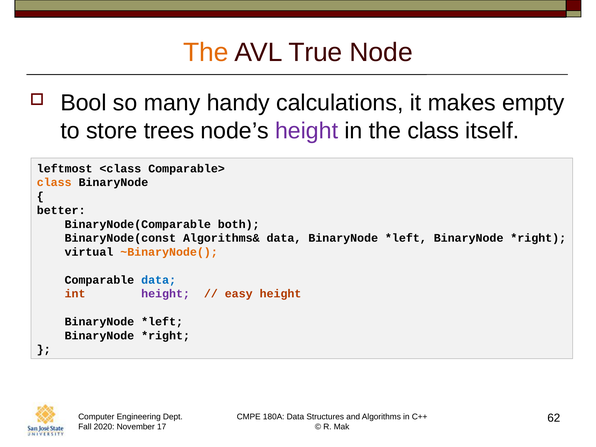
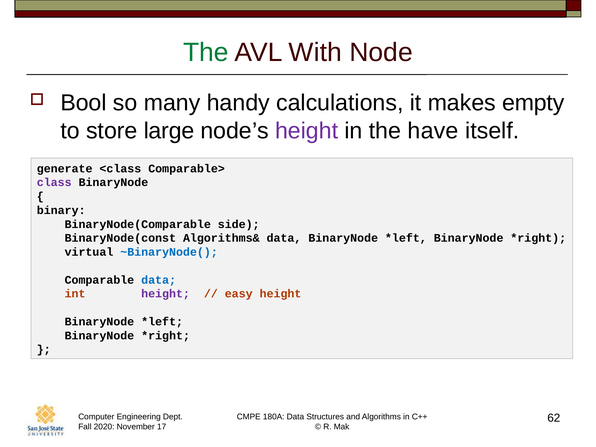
The at (206, 52) colour: orange -> green
True: True -> With
trees: trees -> large
the class: class -> have
leftmost: leftmost -> generate
class at (54, 183) colour: orange -> purple
better: better -> binary
both: both -> side
~BinaryNode( colour: orange -> blue
